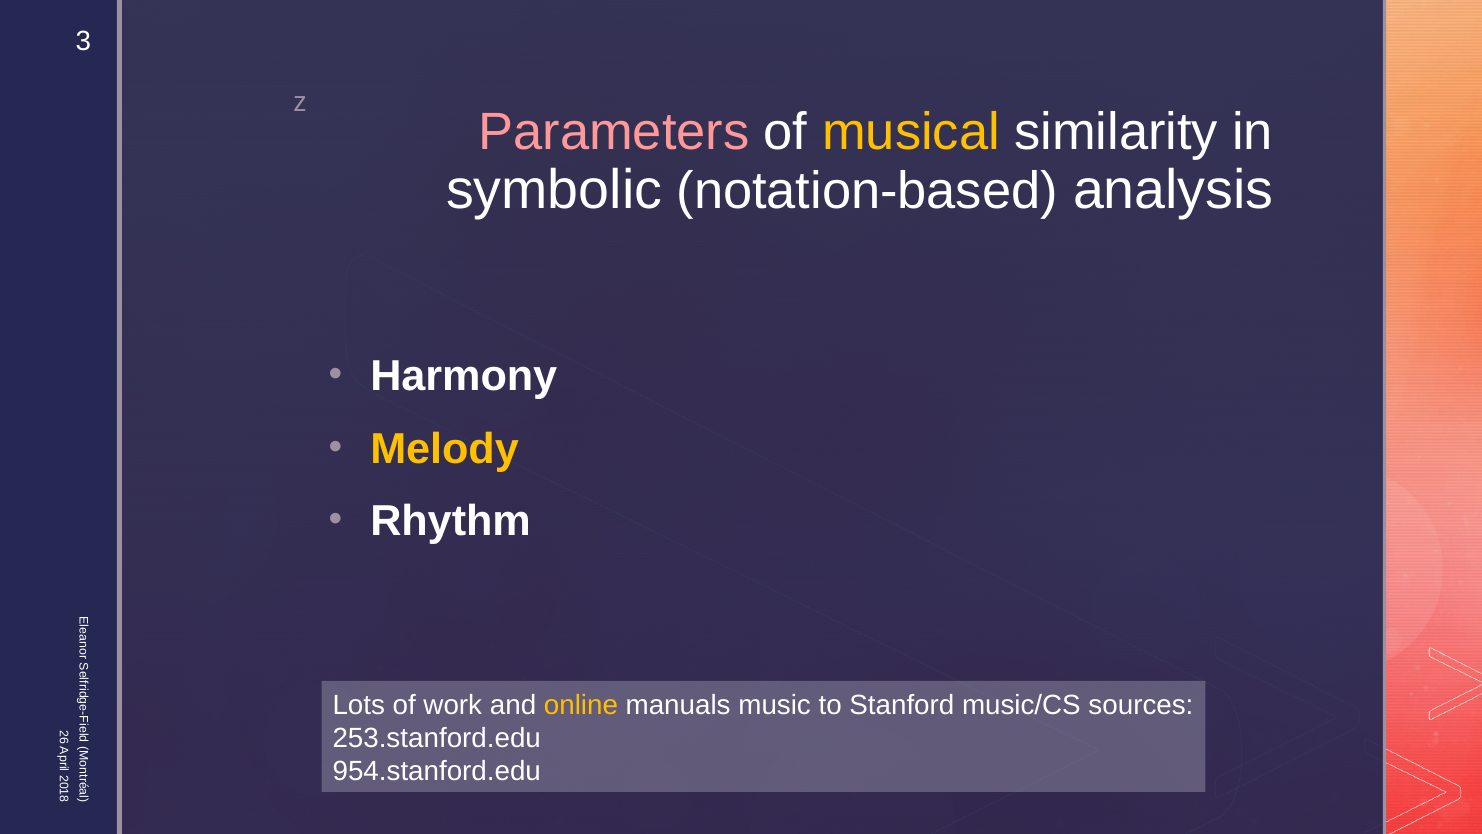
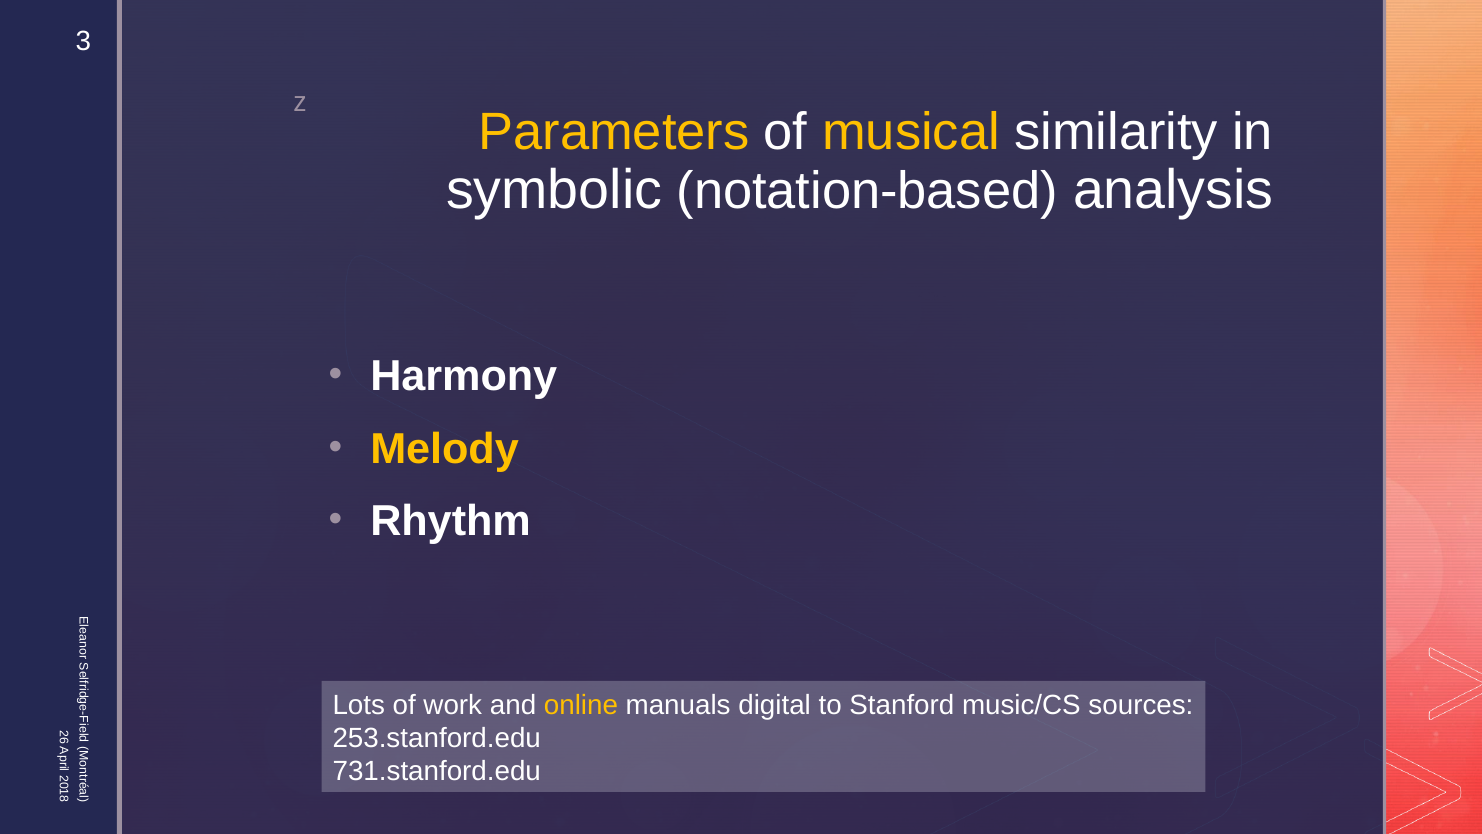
Parameters colour: pink -> yellow
music: music -> digital
954.stanford.edu: 954.stanford.edu -> 731.stanford.edu
